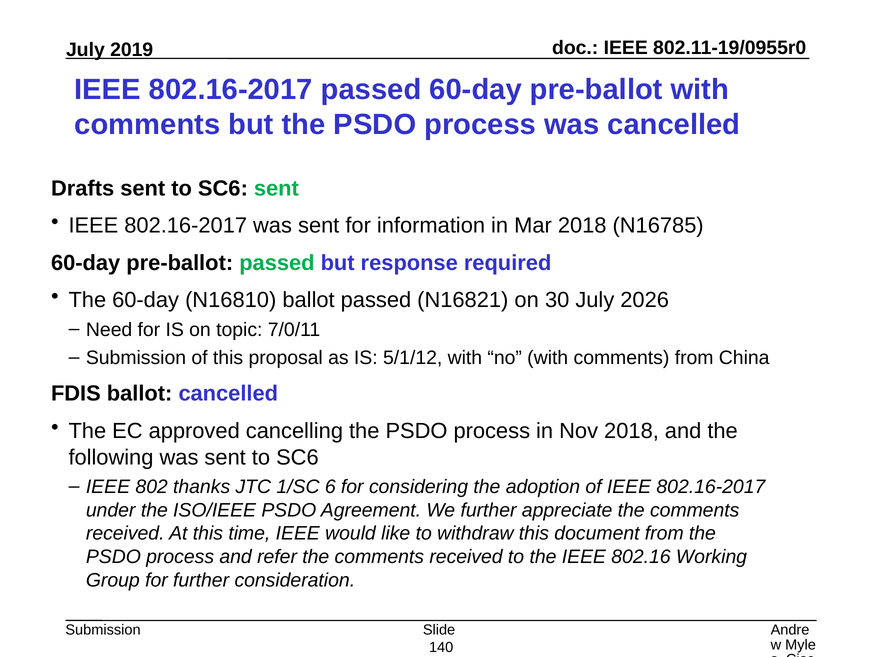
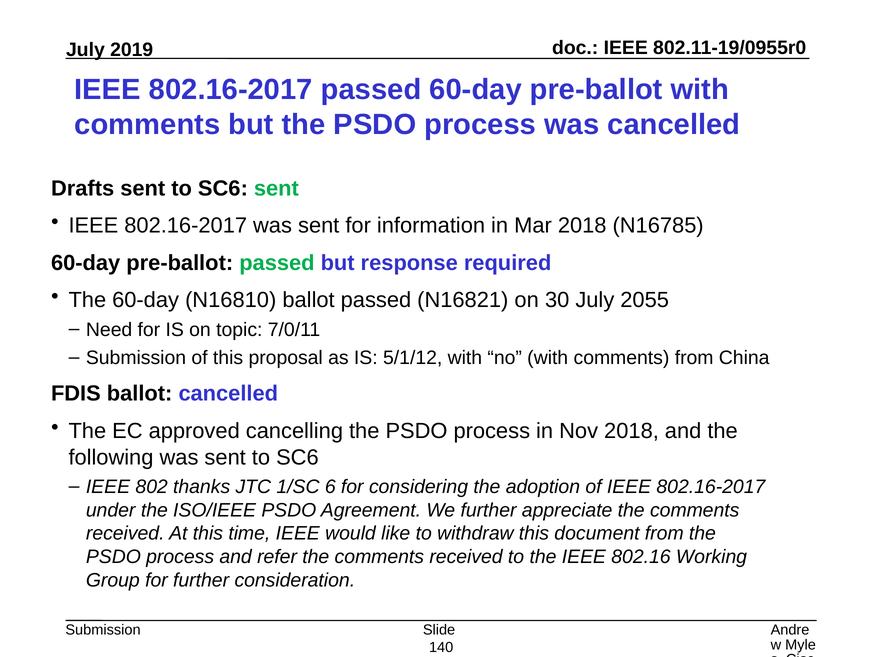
2026: 2026 -> 2055
